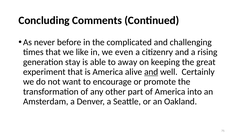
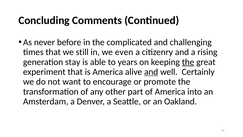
like: like -> still
away: away -> years
the at (188, 62) underline: none -> present
